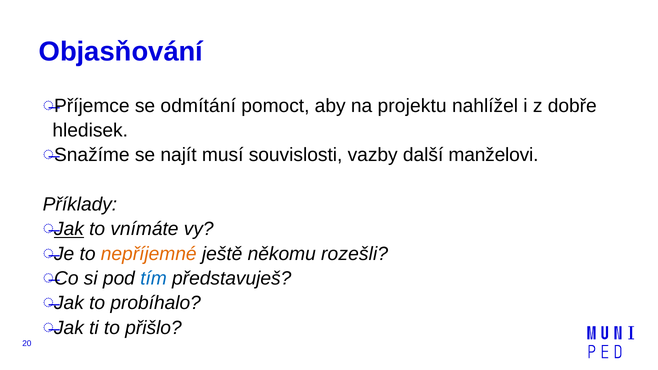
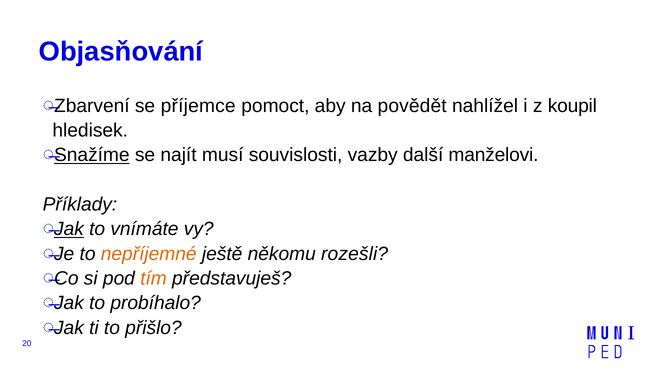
Příjemce: Příjemce -> Zbarvení
odmítání: odmítání -> příjemce
projektu: projektu -> povědět
dobře: dobře -> koupil
Snažíme underline: none -> present
tím colour: blue -> orange
